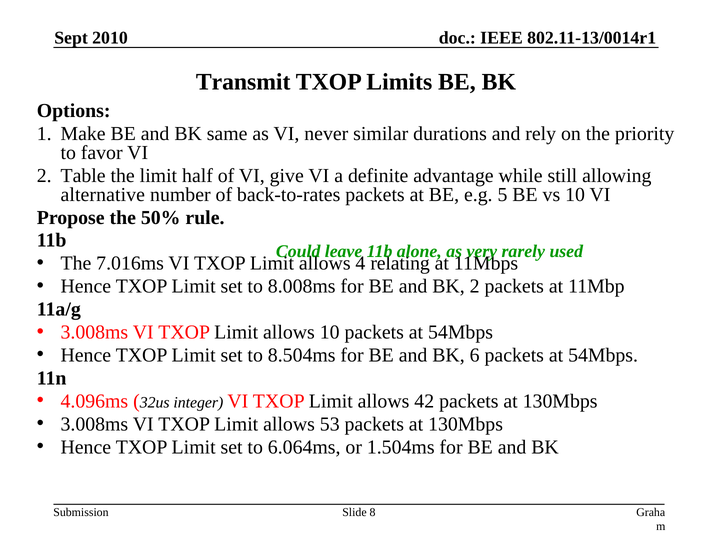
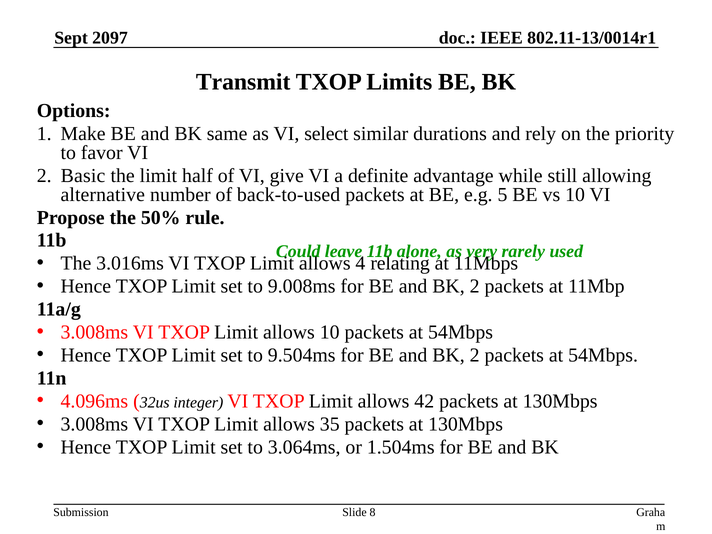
2010: 2010 -> 2097
never: never -> select
Table: Table -> Basic
back-to-rates: back-to-rates -> back-to-used
7.016ms: 7.016ms -> 3.016ms
8.008ms: 8.008ms -> 9.008ms
8.504ms: 8.504ms -> 9.504ms
6 at (475, 355): 6 -> 2
53: 53 -> 35
6.064ms: 6.064ms -> 3.064ms
